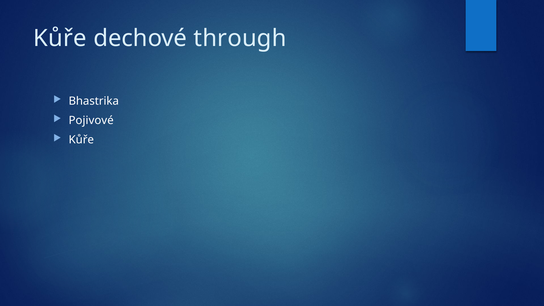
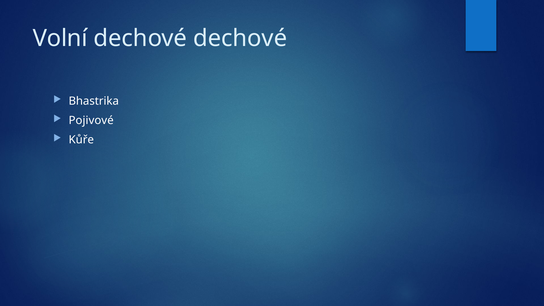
Kůře at (60, 38): Kůře -> Volní
dechové through: through -> dechové
